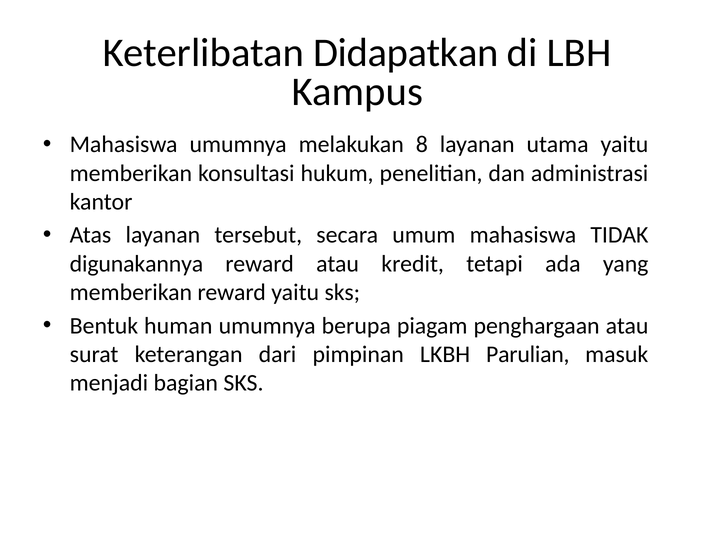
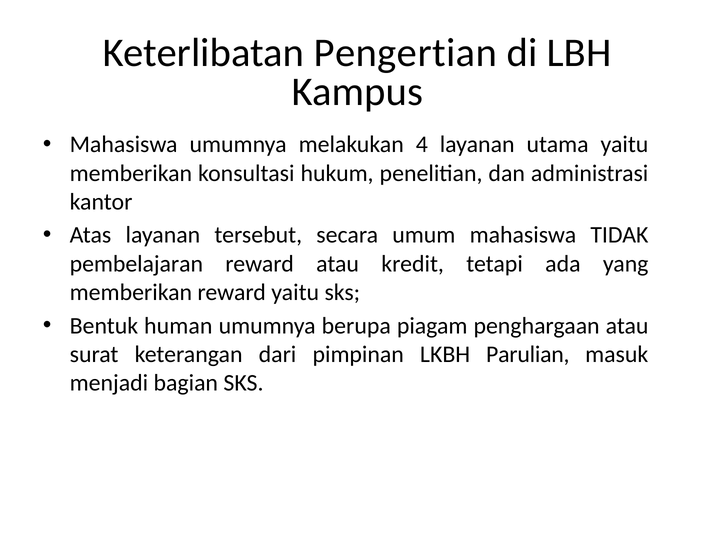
Didapatkan: Didapatkan -> Pengertian
8: 8 -> 4
digunakannya: digunakannya -> pembelajaran
